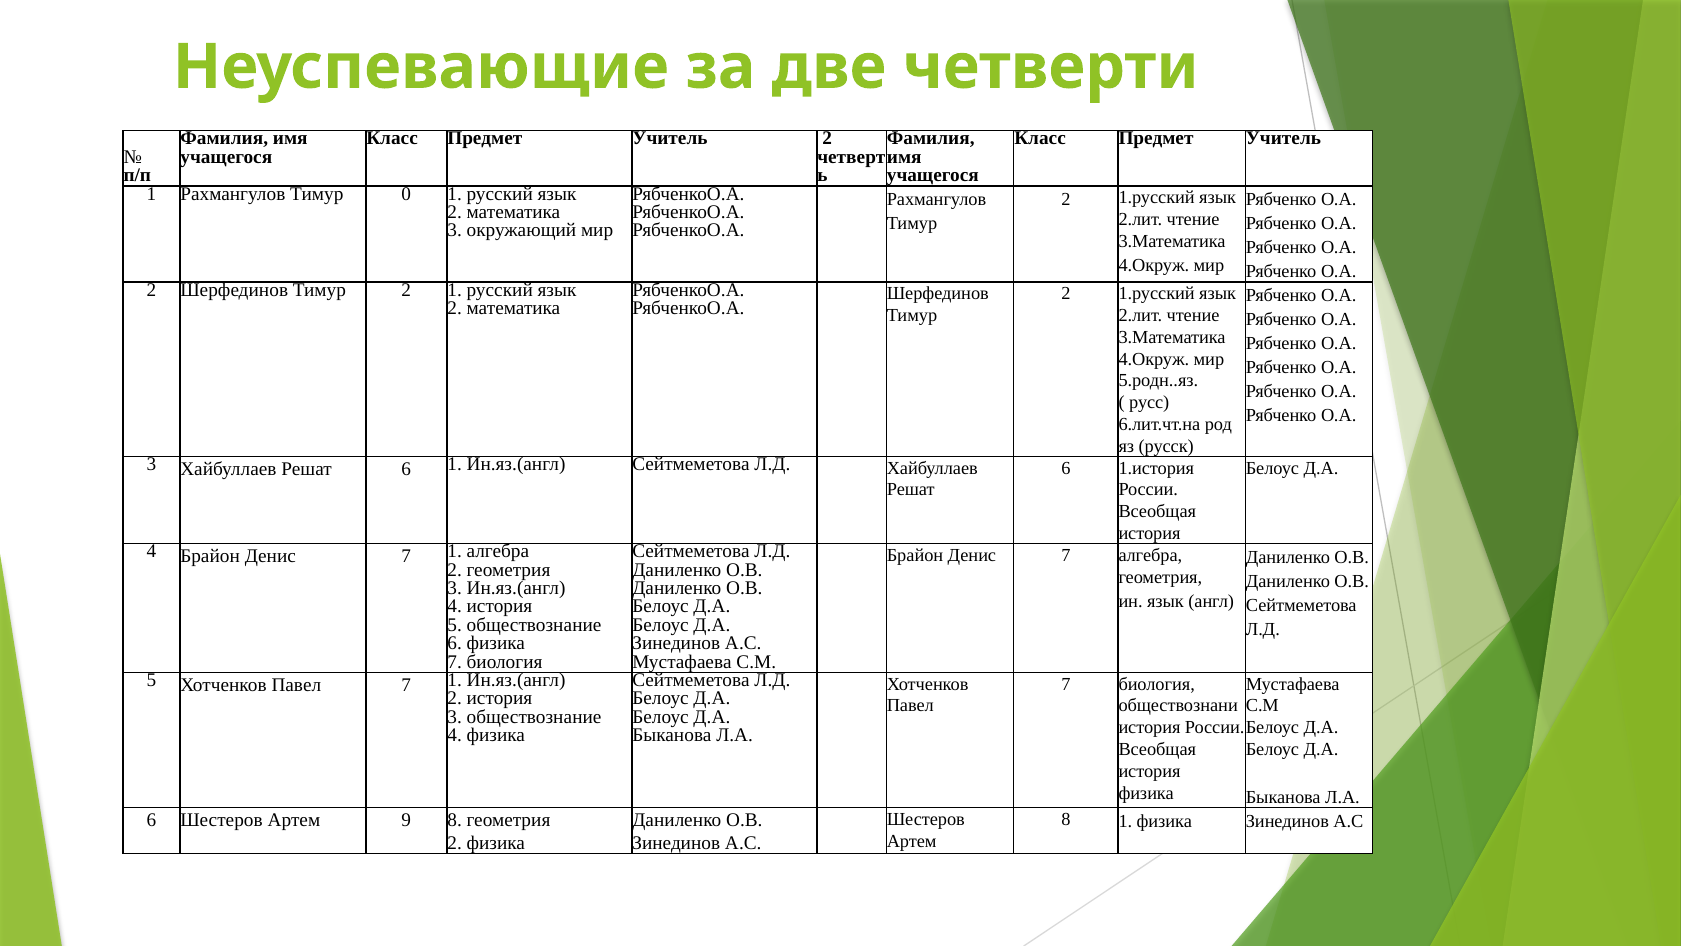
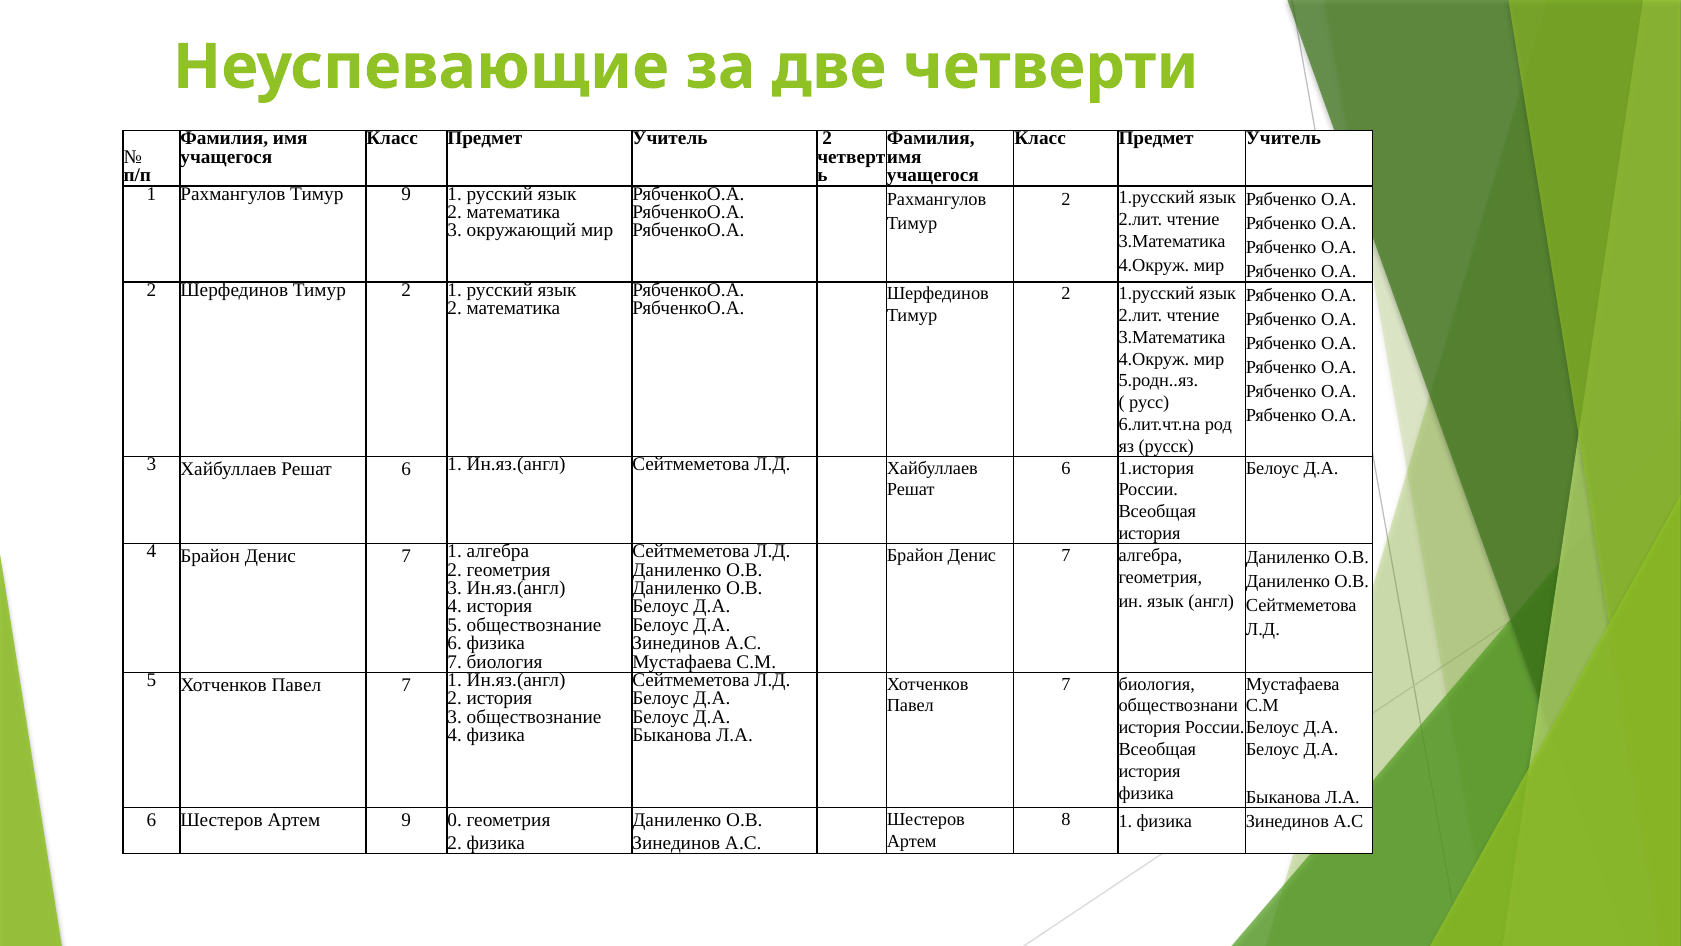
Тимур 0: 0 -> 9
9 8: 8 -> 0
